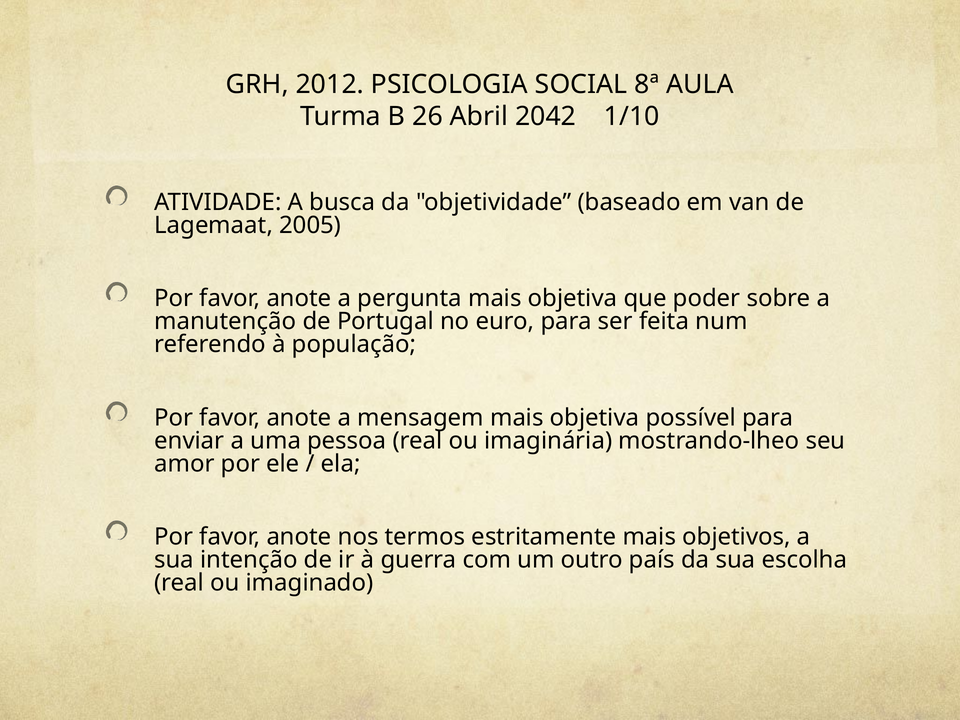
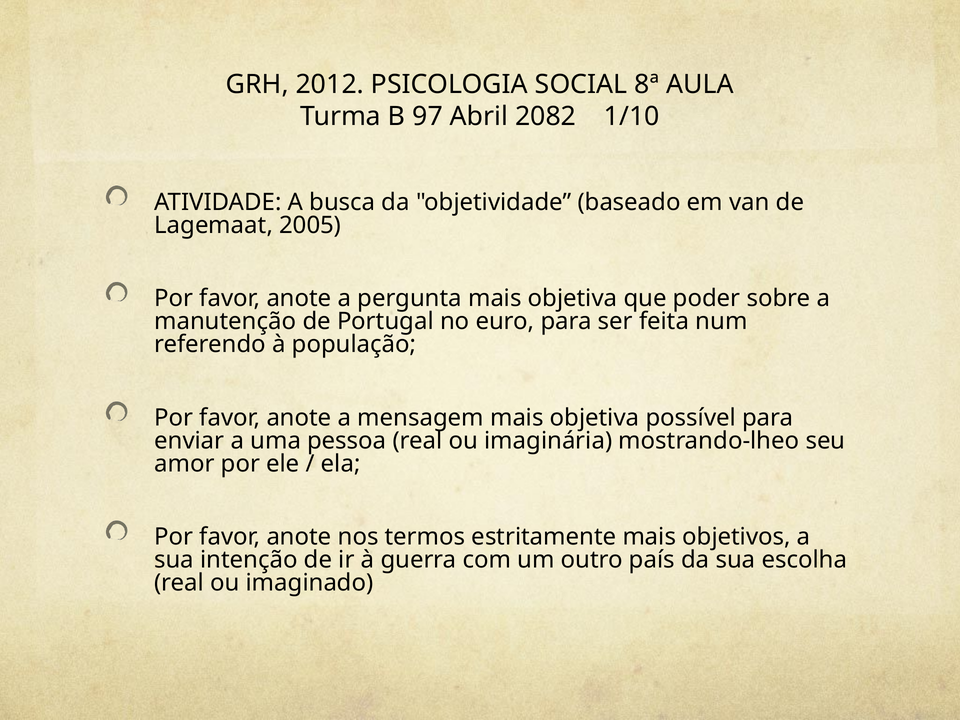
26: 26 -> 97
2042: 2042 -> 2082
